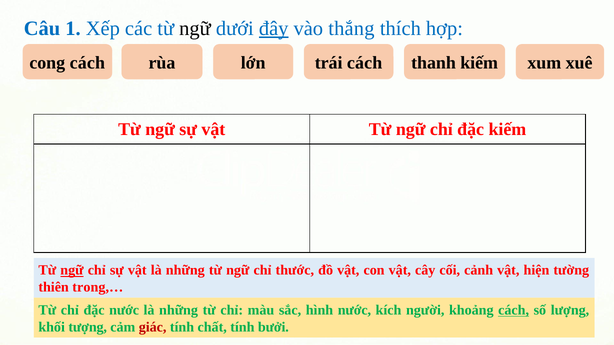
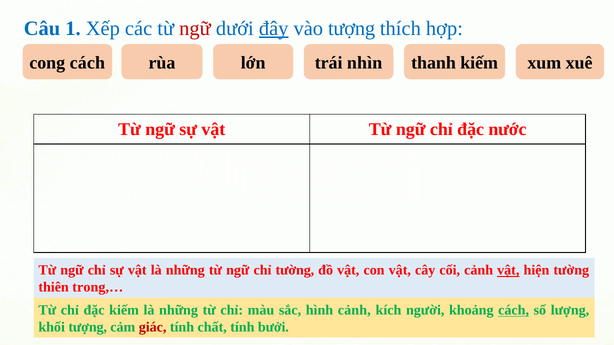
ngữ at (195, 29) colour: black -> red
vào thắng: thắng -> tượng
trái cách: cách -> nhìn
đặc kiếm: kiếm -> nước
ngữ at (72, 271) underline: present -> none
chỉ thước: thước -> tường
vật at (508, 271) underline: none -> present
đặc nước: nước -> kiếm
hình nước: nước -> cảnh
